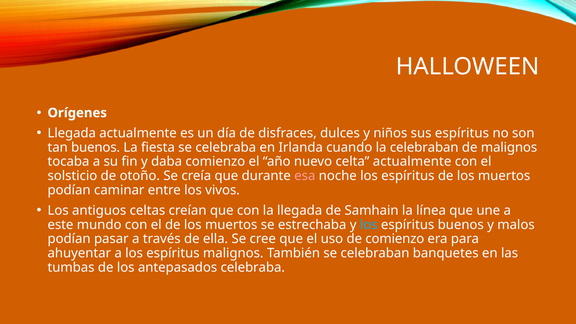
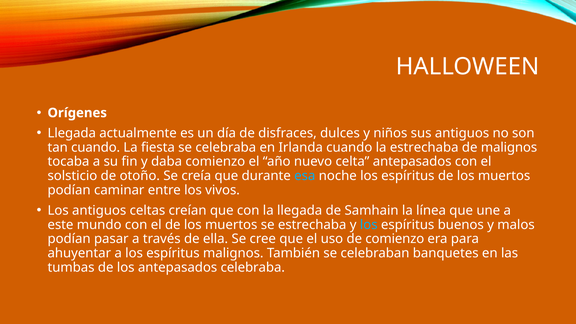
sus espíritus: espíritus -> antiguos
tan buenos: buenos -> cuando
la celebraban: celebraban -> estrechaba
celta actualmente: actualmente -> antepasados
esa colour: pink -> light blue
